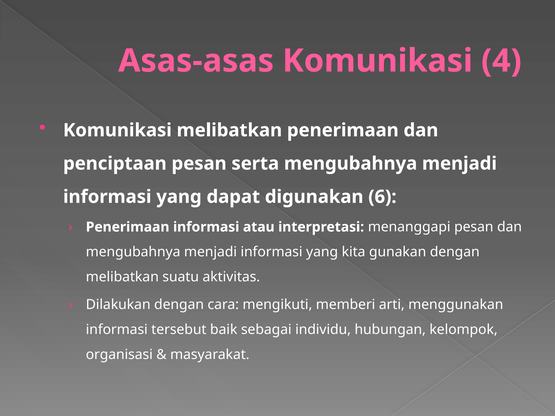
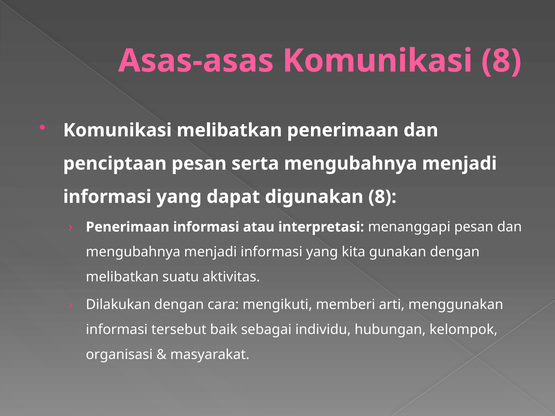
Komunikasi 4: 4 -> 8
digunakan 6: 6 -> 8
